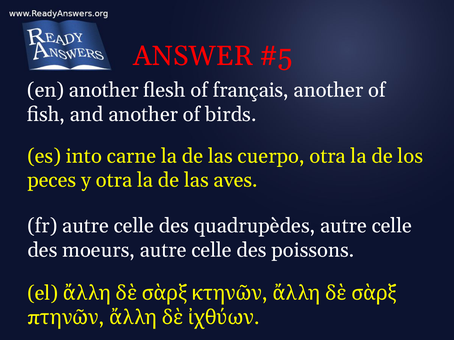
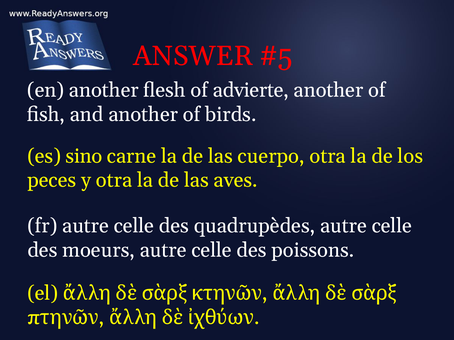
français: français -> advierte
into: into -> sino
